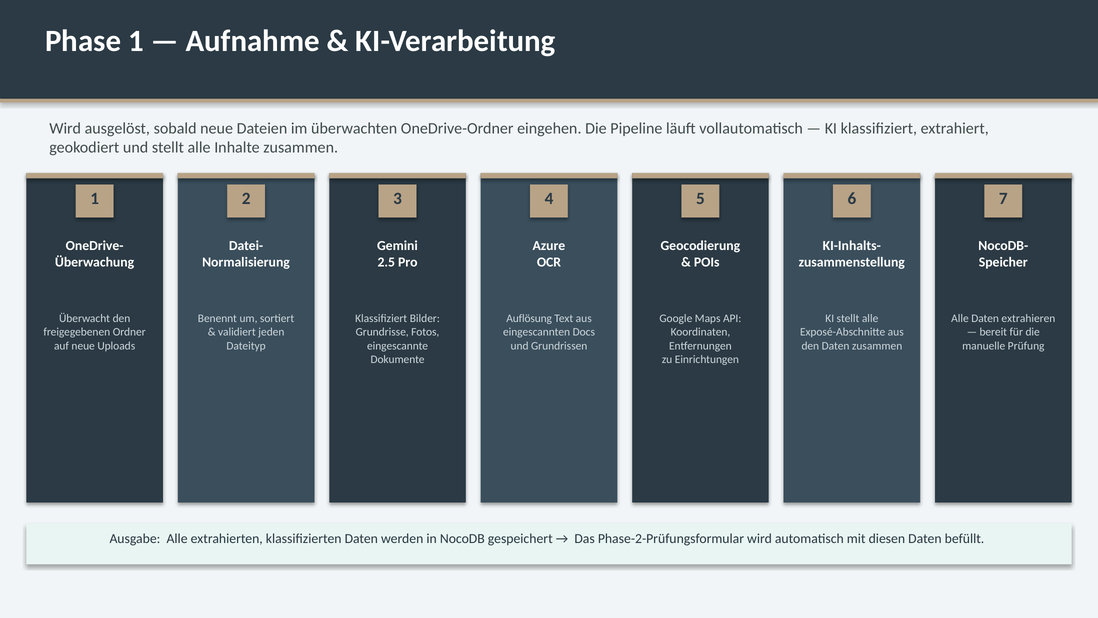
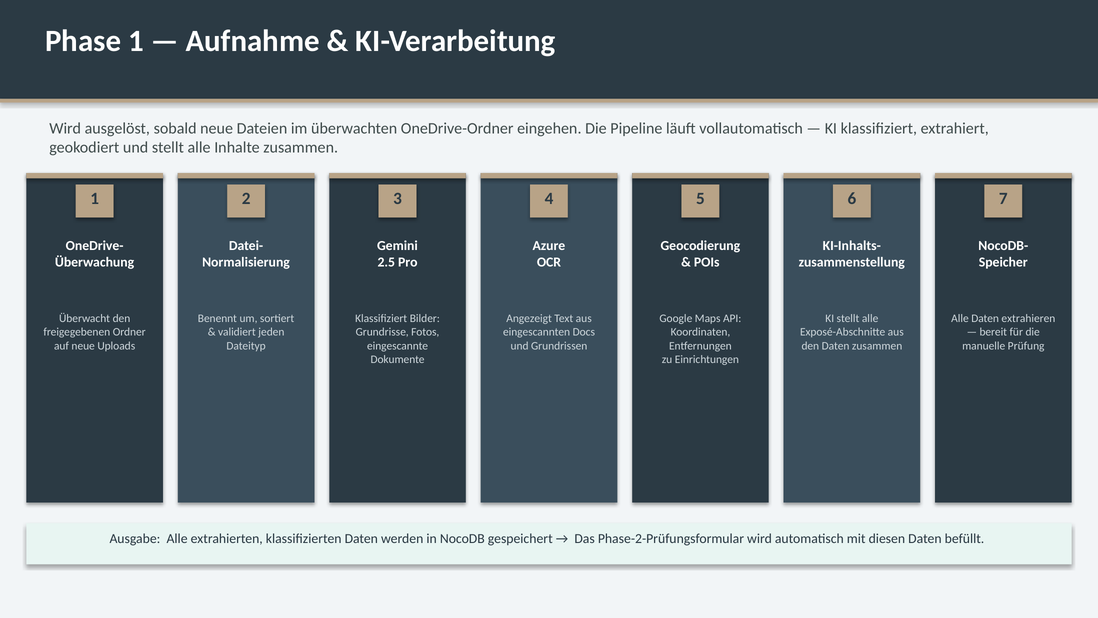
Auflösung: Auflösung -> Angezeigt
